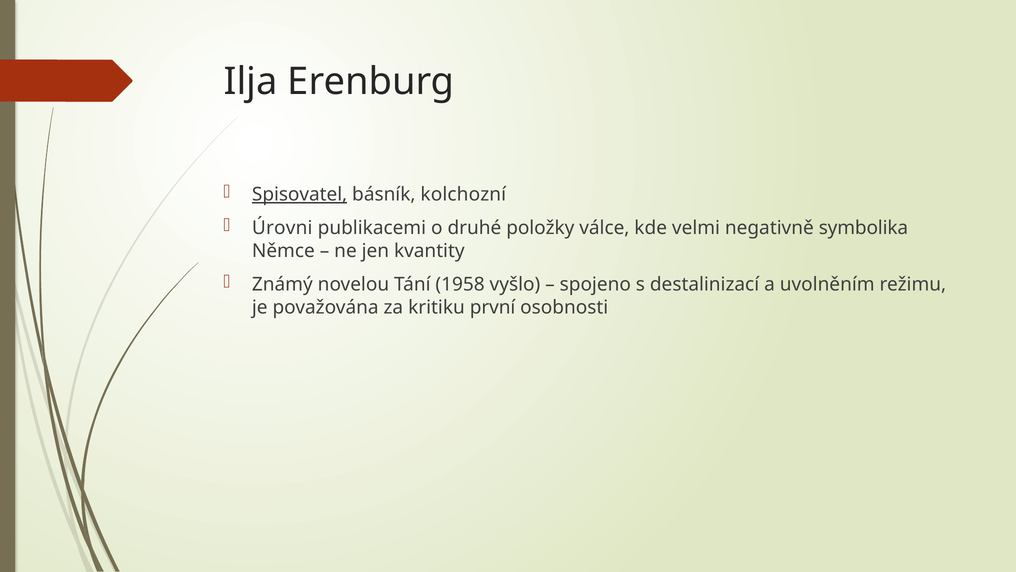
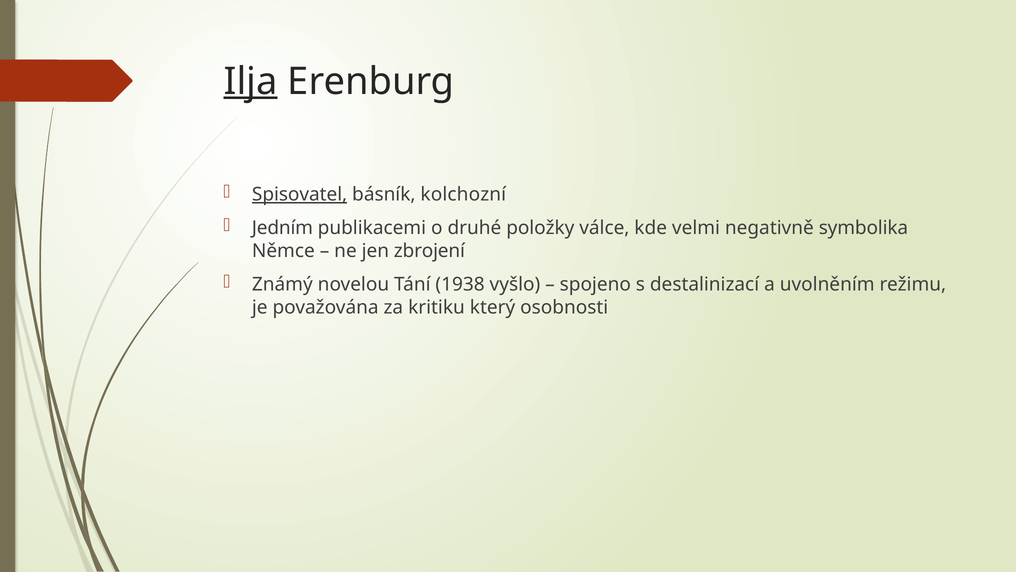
Ilja underline: none -> present
Úrovni: Úrovni -> Jedním
kvantity: kvantity -> zbrojení
1958: 1958 -> 1938
první: první -> který
